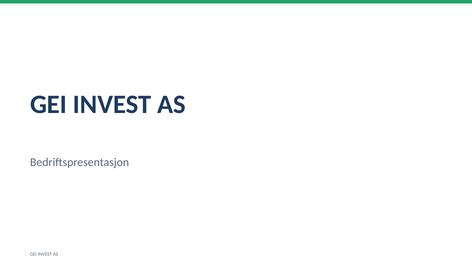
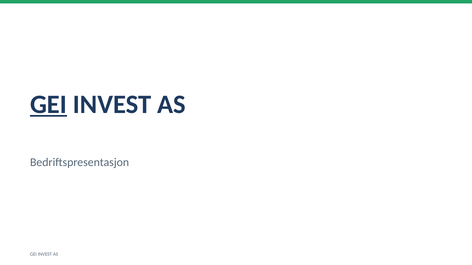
GEI at (48, 105) underline: none -> present
